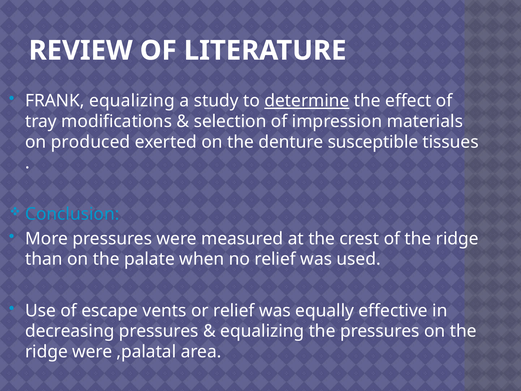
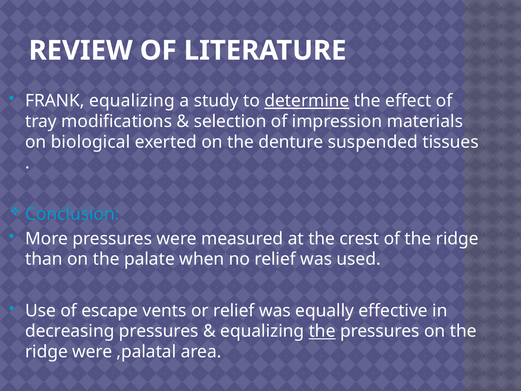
produced: produced -> biological
susceptible: susceptible -> suspended
the at (322, 331) underline: none -> present
